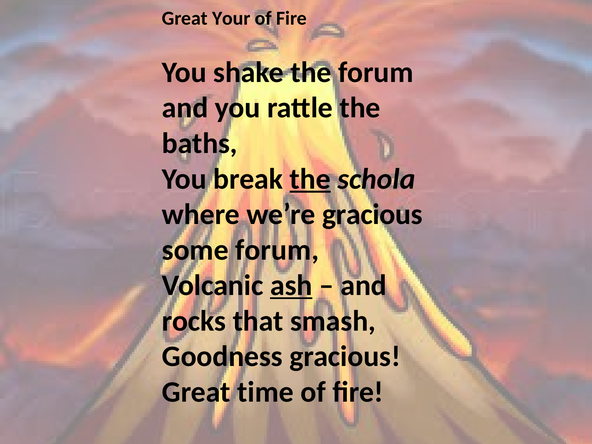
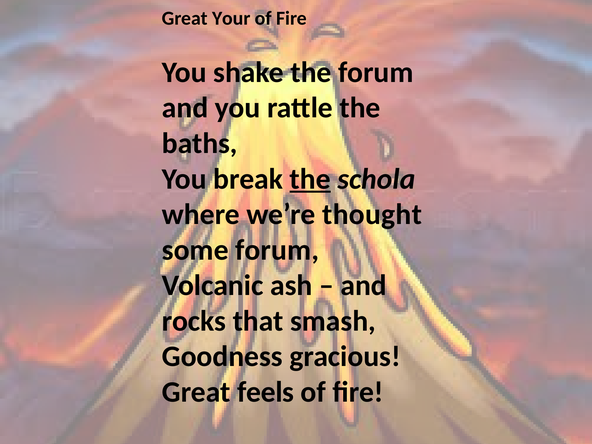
we’re gracious: gracious -> thought
ash underline: present -> none
time: time -> feels
